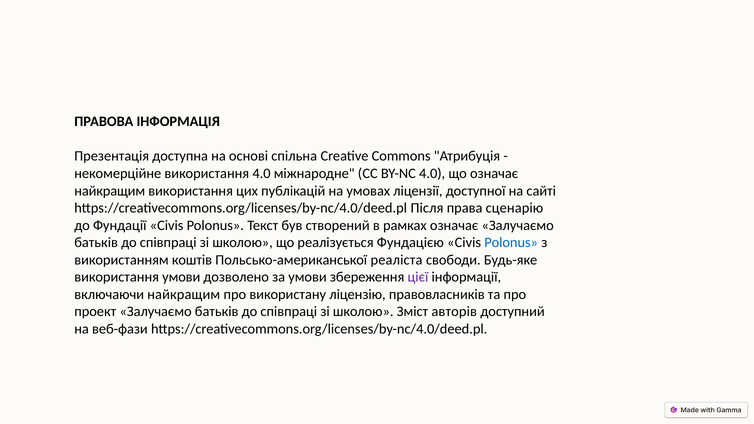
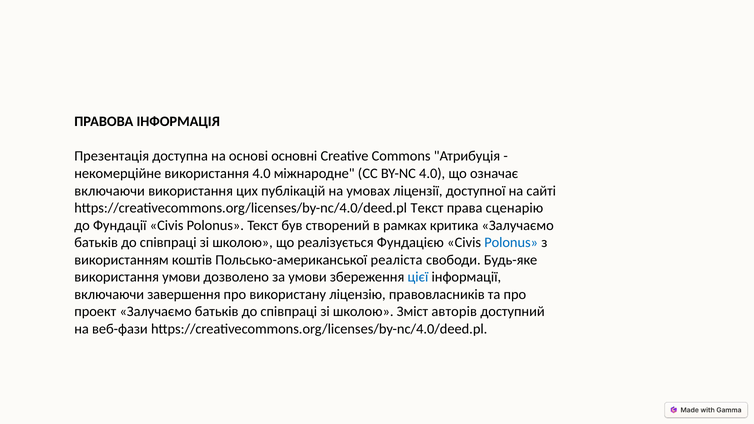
спільна: спільна -> основні
найкращим at (110, 191): найкращим -> включаючи
https://creativecommons.org/licenses/by-nc/4.0/deed.pl Після: Після -> Текст
рамках означає: означає -> критика
цієї colour: purple -> blue
включаючи найкращим: найкращим -> завершення
